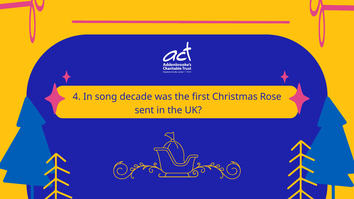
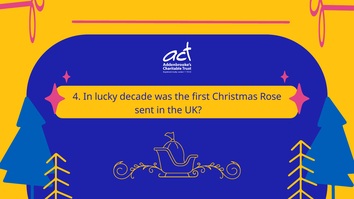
song: song -> lucky
